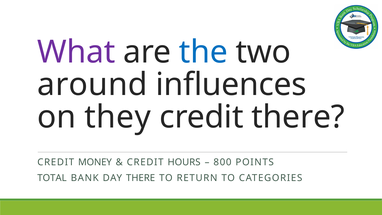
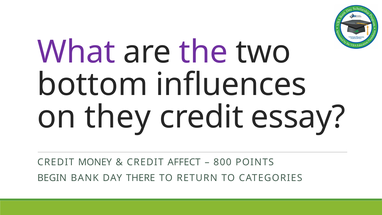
the colour: blue -> purple
around: around -> bottom
credit there: there -> essay
HOURS: HOURS -> AFFECT
TOTAL: TOTAL -> BEGIN
